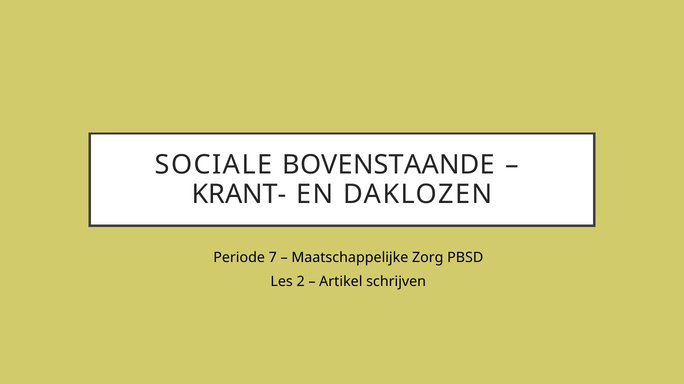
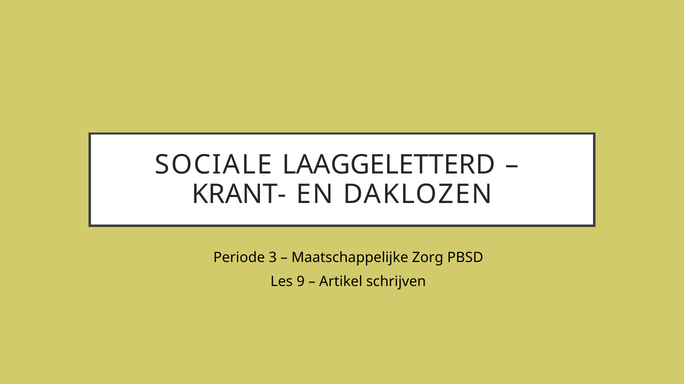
BOVENSTAANDE: BOVENSTAANDE -> LAAGGELETTERD
7: 7 -> 3
2: 2 -> 9
